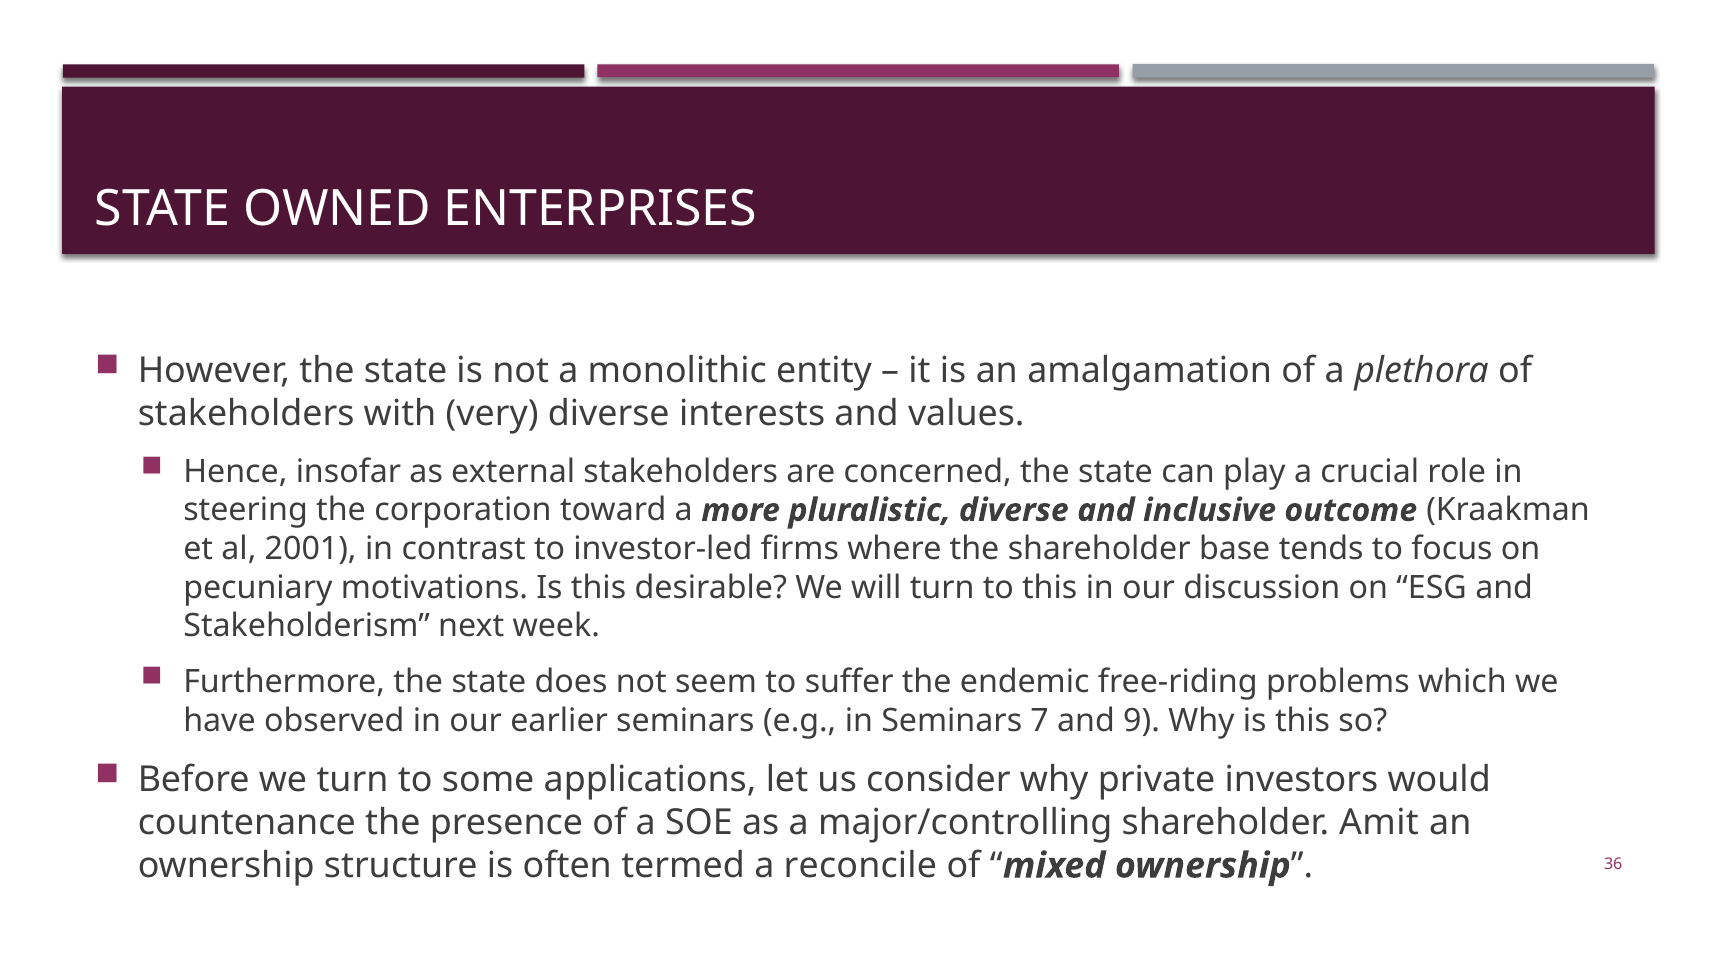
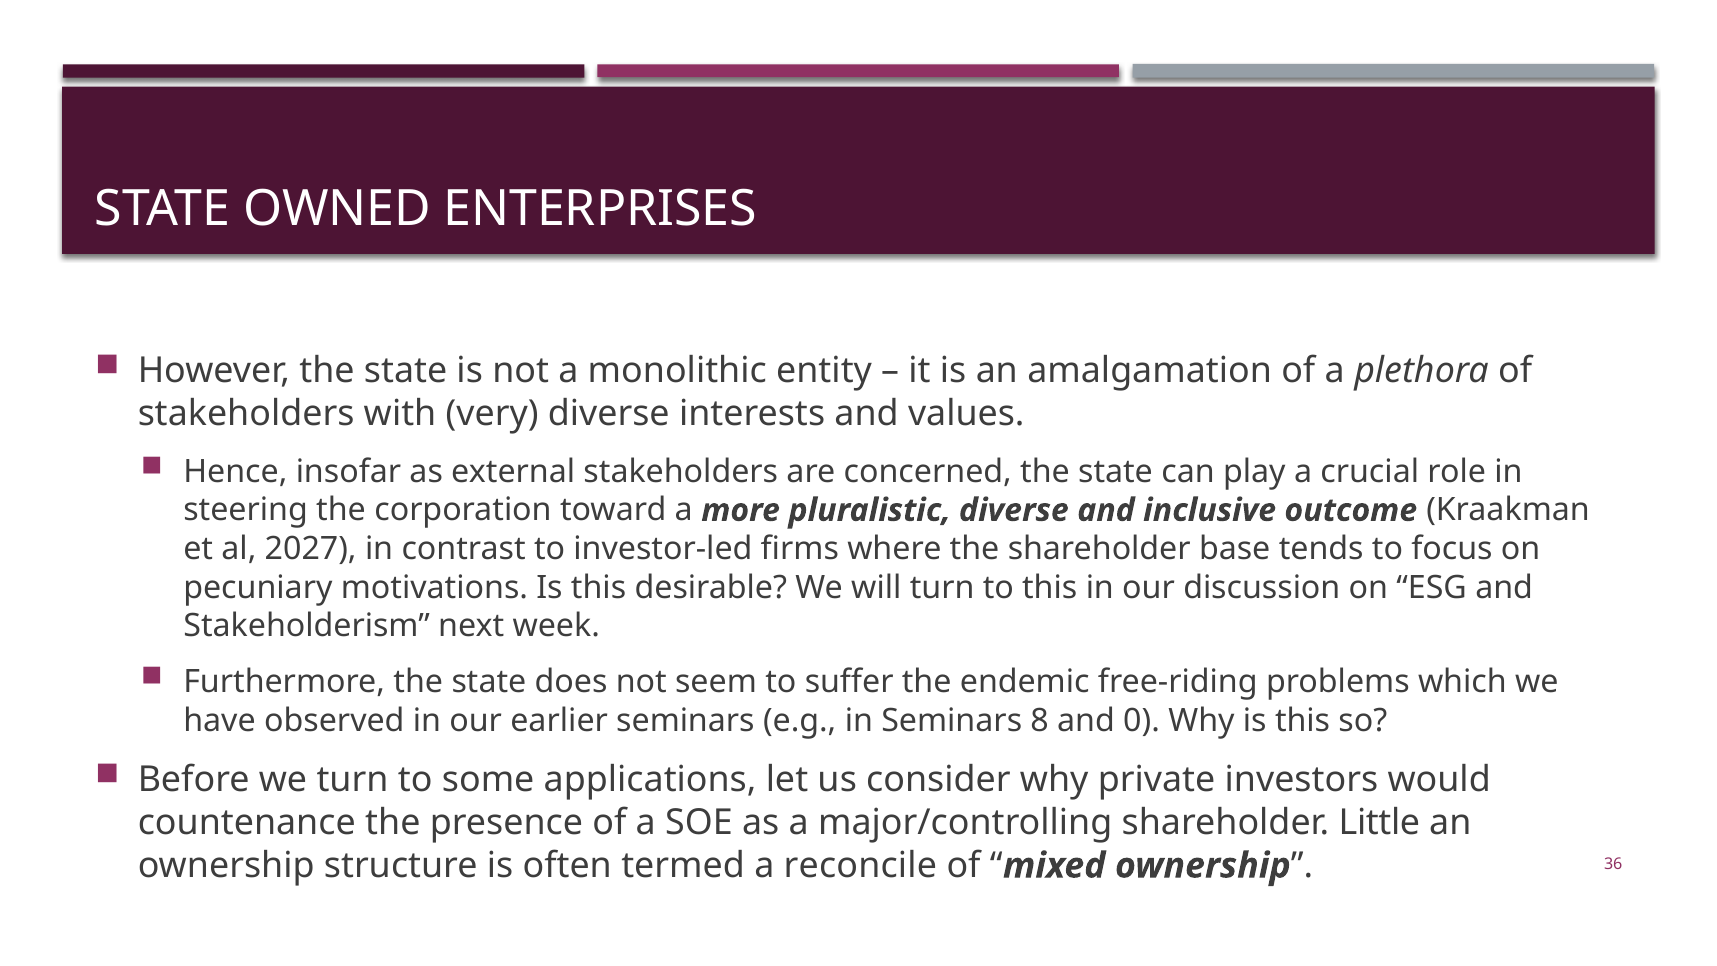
2001: 2001 -> 2027
7: 7 -> 8
9: 9 -> 0
Amit: Amit -> Little
